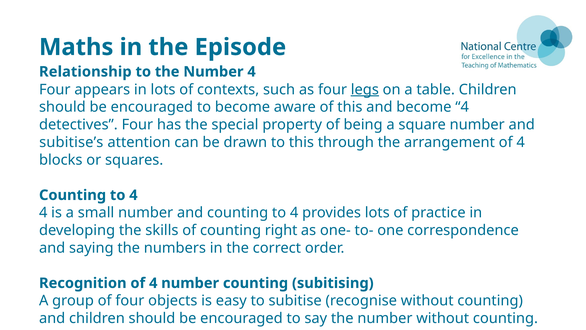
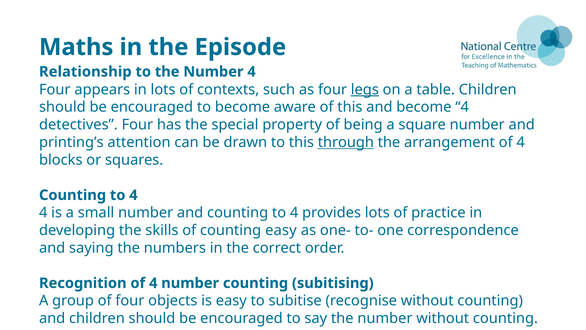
subitise’s: subitise’s -> printing’s
through underline: none -> present
counting right: right -> easy
